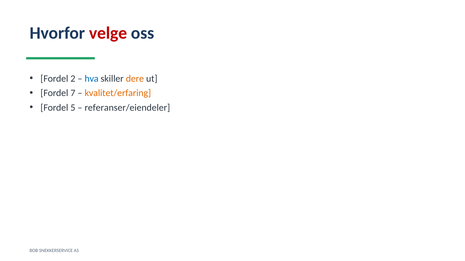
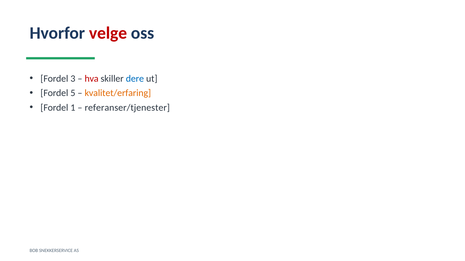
2: 2 -> 3
hva colour: blue -> red
dere colour: orange -> blue
7: 7 -> 5
5: 5 -> 1
referanser/eiendeler: referanser/eiendeler -> referanser/tjenester
